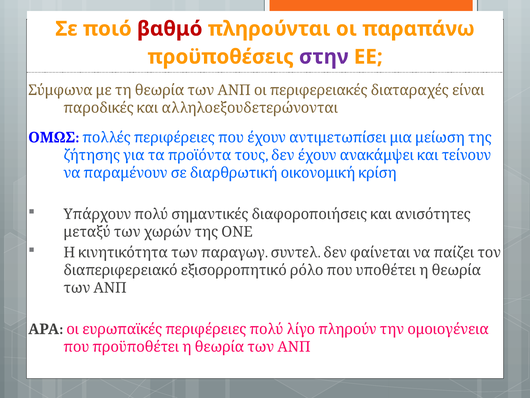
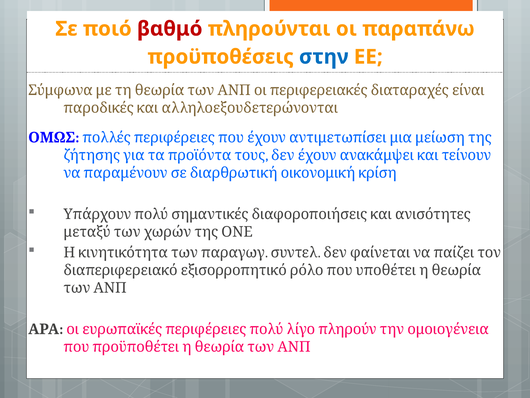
στην colour: purple -> blue
